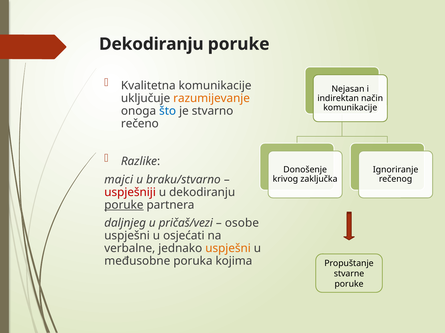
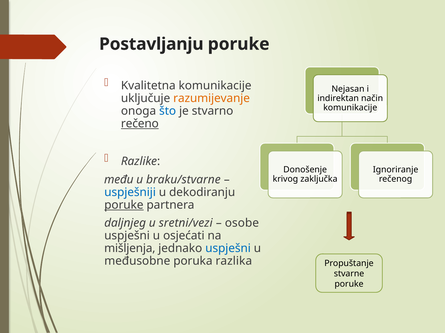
Dekodiranju at (151, 44): Dekodiranju -> Postavljanju
rečeno underline: none -> present
majci: majci -> među
braku/stvarno: braku/stvarno -> braku/stvarne
uspješniji colour: red -> blue
pričaš/vezi: pričaš/vezi -> sretni/vezi
verbalne: verbalne -> mišljenja
uspješni at (228, 249) colour: orange -> blue
kojima: kojima -> razlika
